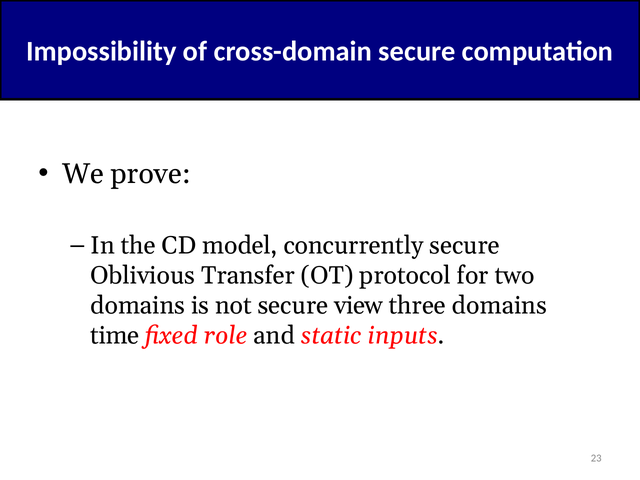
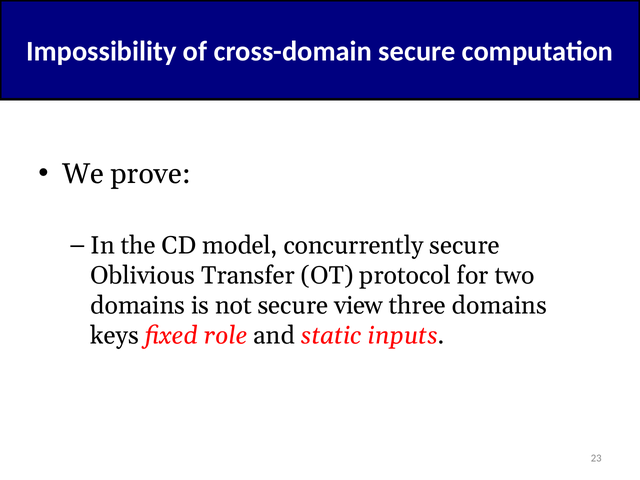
time: time -> keys
